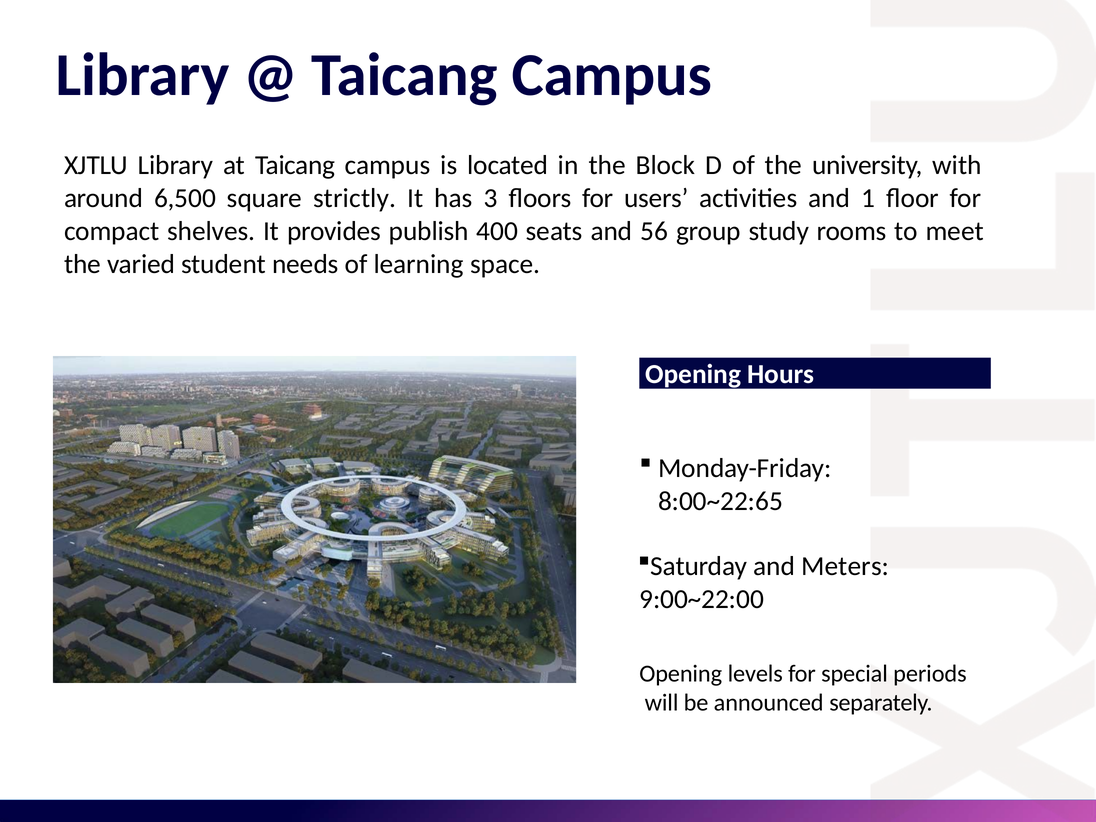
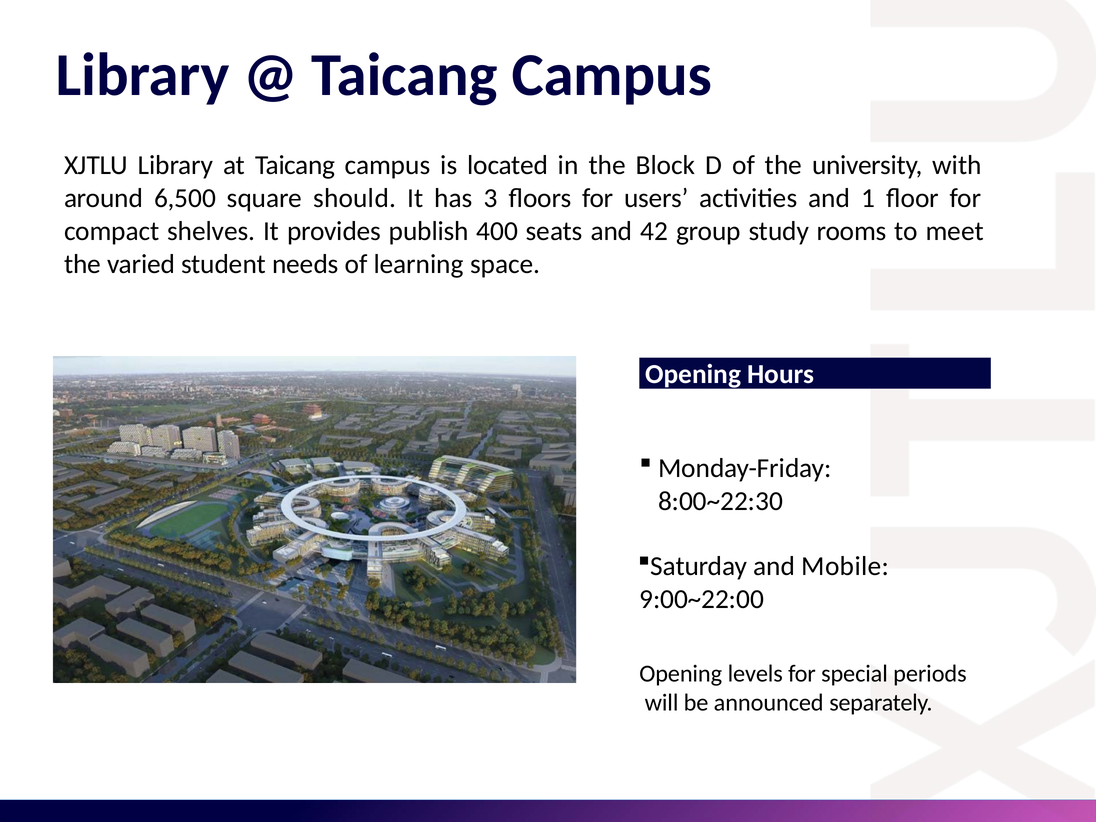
strictly: strictly -> should
56: 56 -> 42
8:00~22:65: 8:00~22:65 -> 8:00~22:30
Meters: Meters -> Mobile
